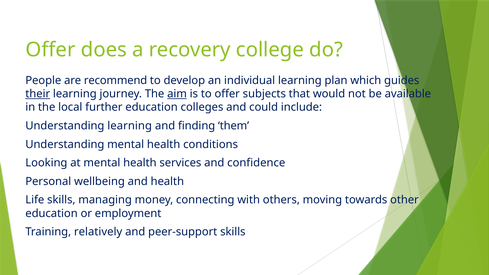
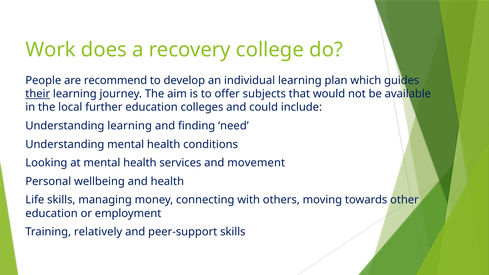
Offer at (50, 50): Offer -> Work
aim underline: present -> none
them: them -> need
confidence: confidence -> movement
